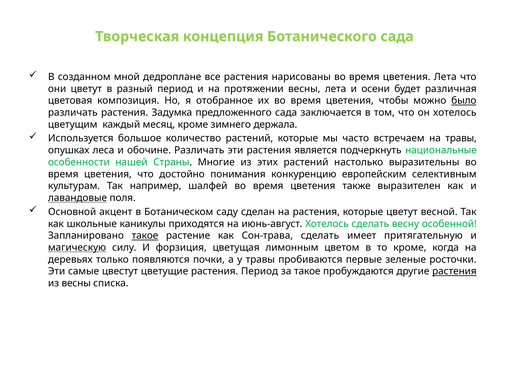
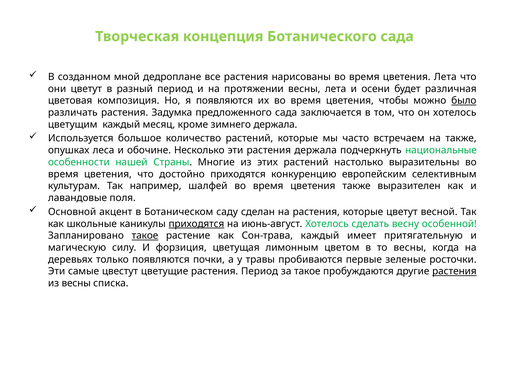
я отобранное: отобранное -> появляются
на травы: травы -> также
обочине Различать: Различать -> Несколько
растения является: является -> держала
достойно понимания: понимания -> приходятся
лавандовые underline: present -> none
приходятся at (196, 224) underline: none -> present
Сон-трава сделать: сделать -> каждый
магическую underline: present -> none
то кроме: кроме -> весны
